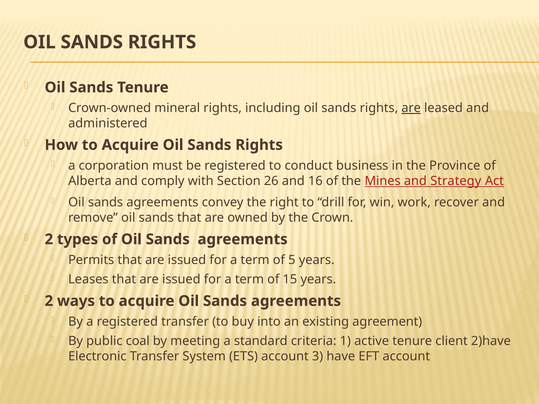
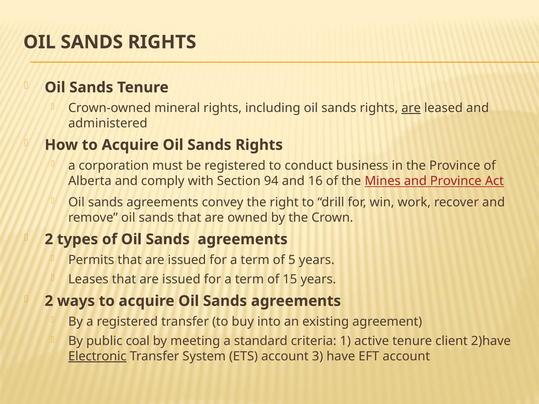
26: 26 -> 94
and Strategy: Strategy -> Province
Electronic underline: none -> present
